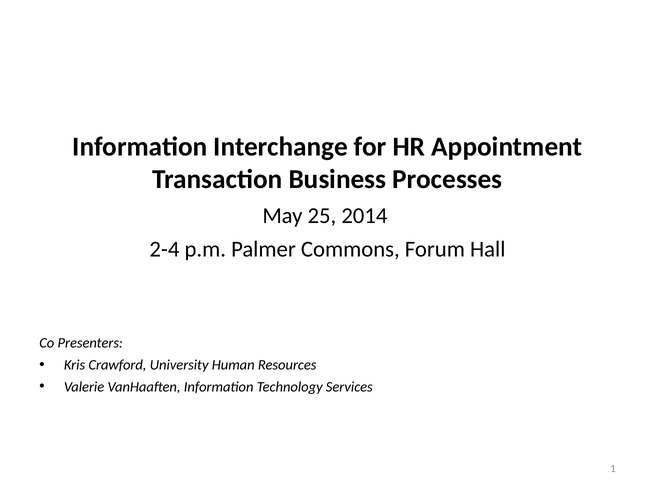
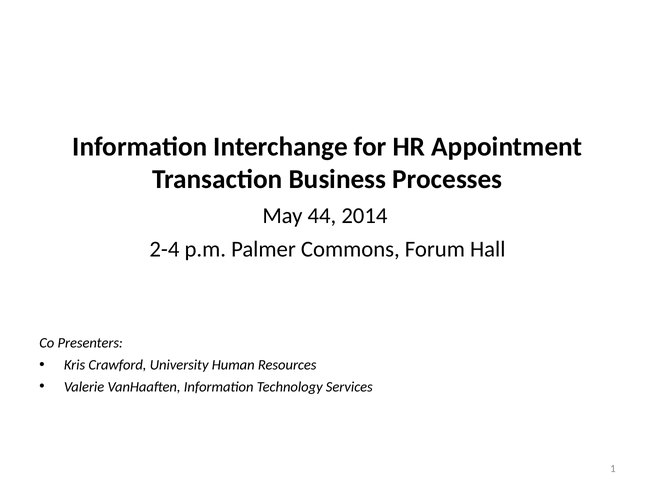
25: 25 -> 44
